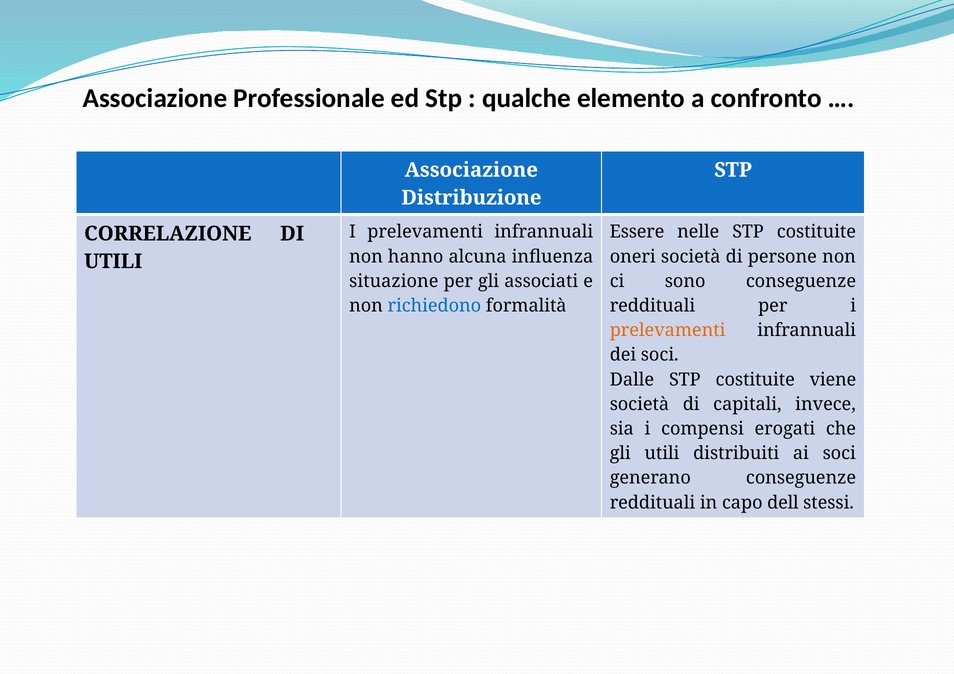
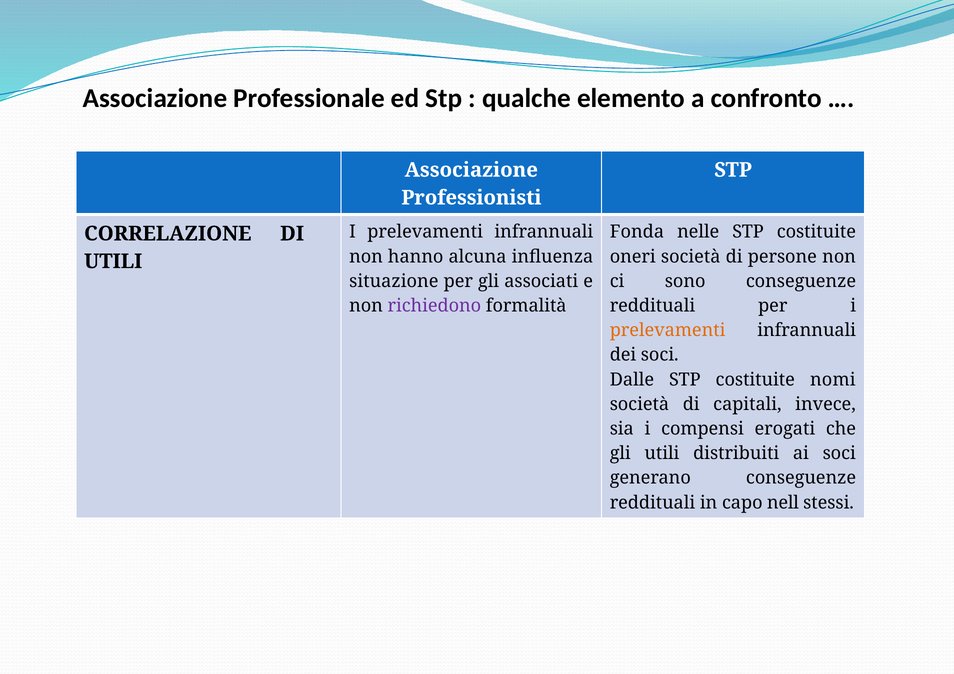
Distribuzione: Distribuzione -> Professionisti
Essere: Essere -> Fonda
richiedono colour: blue -> purple
viene: viene -> nomi
dell: dell -> nell
